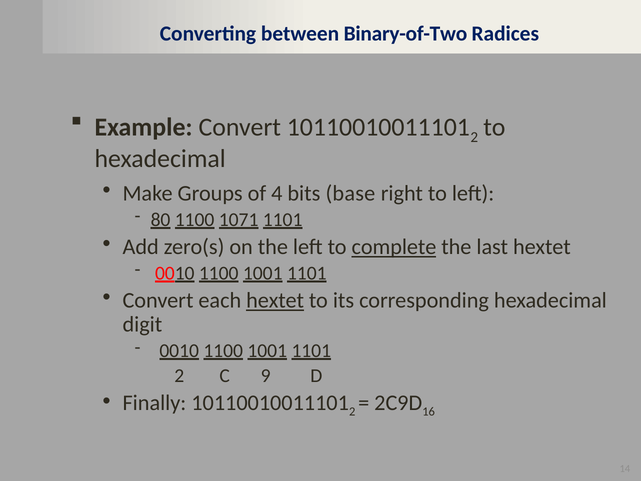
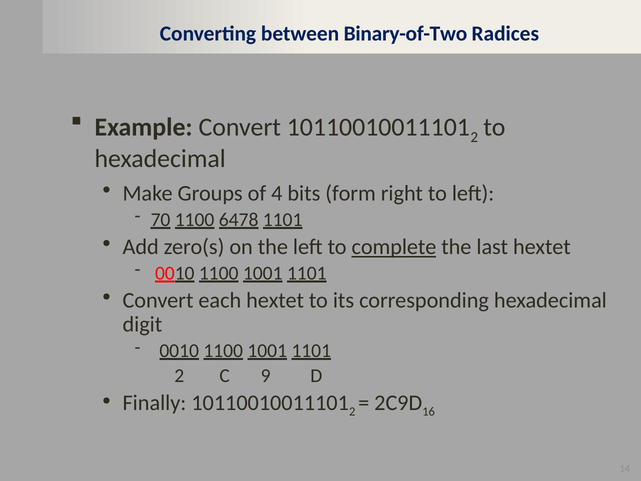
base: base -> form
80: 80 -> 70
1071: 1071 -> 6478
hextet at (275, 300) underline: present -> none
